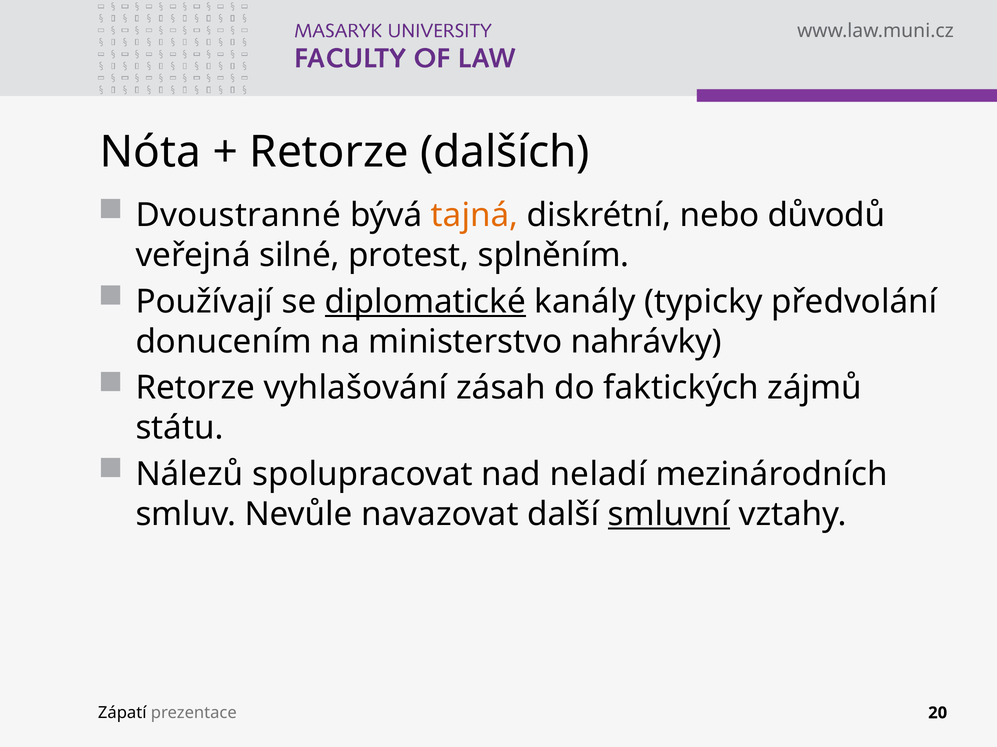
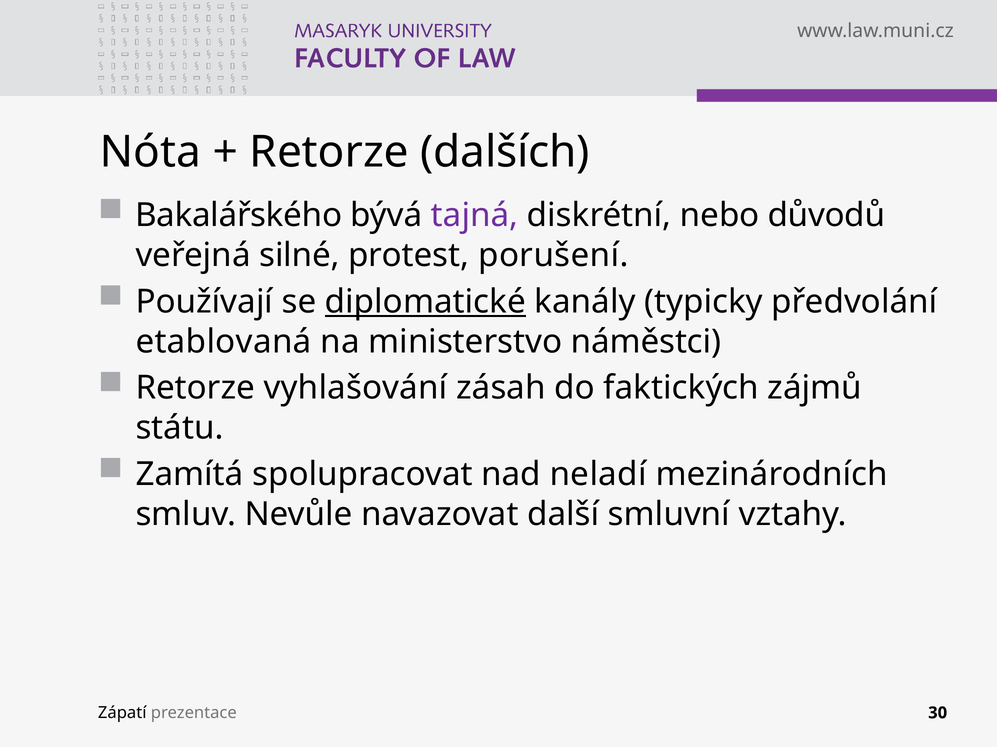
Dvoustranné: Dvoustranné -> Bakalářského
tajná colour: orange -> purple
splněním: splněním -> porušení
donucením: donucením -> etablovaná
nahrávky: nahrávky -> náměstci
Nálezů: Nálezů -> Zamítá
smluvní underline: present -> none
20: 20 -> 30
